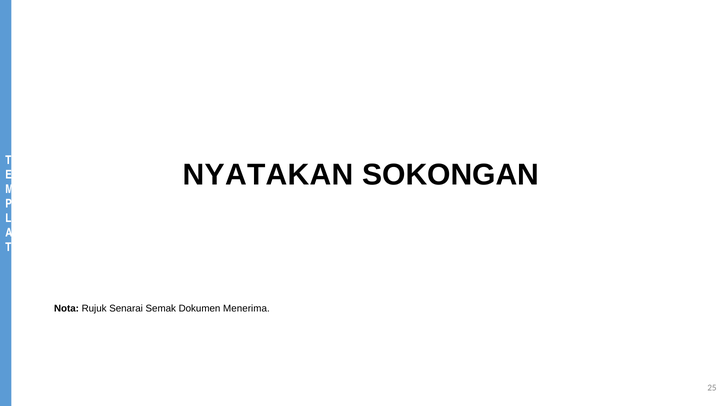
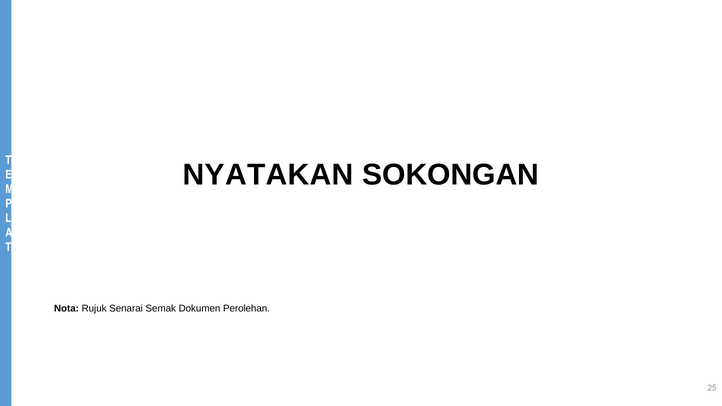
Menerima: Menerima -> Perolehan
